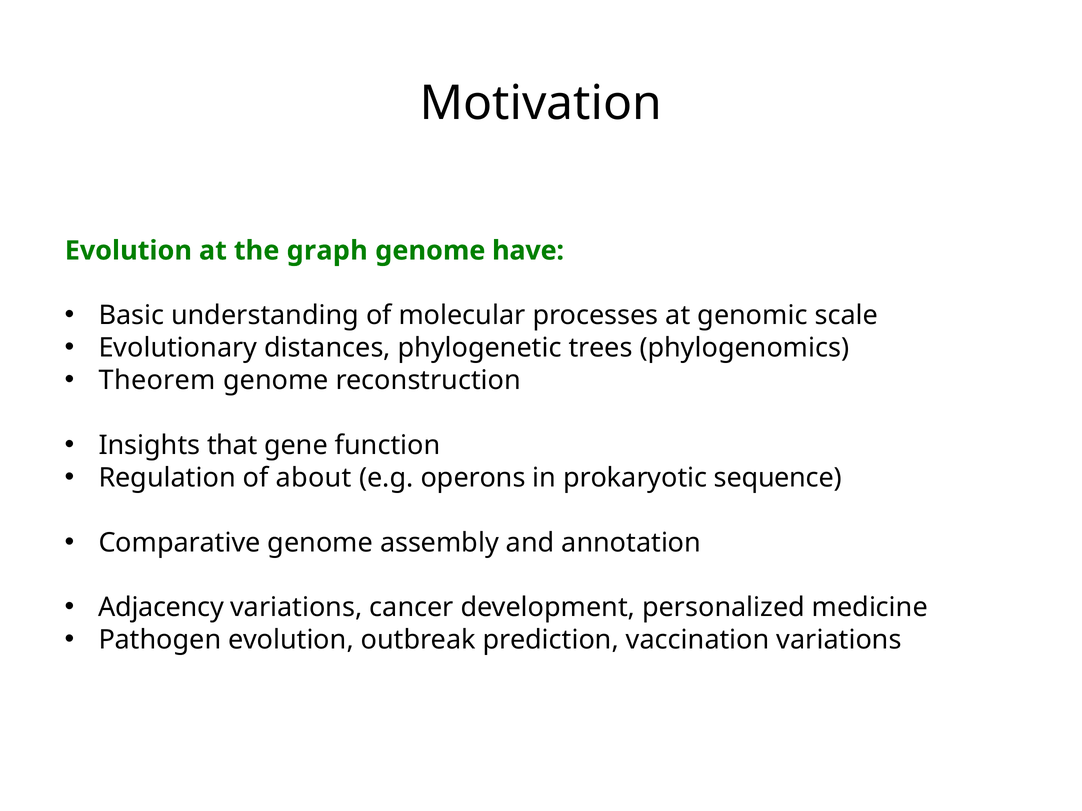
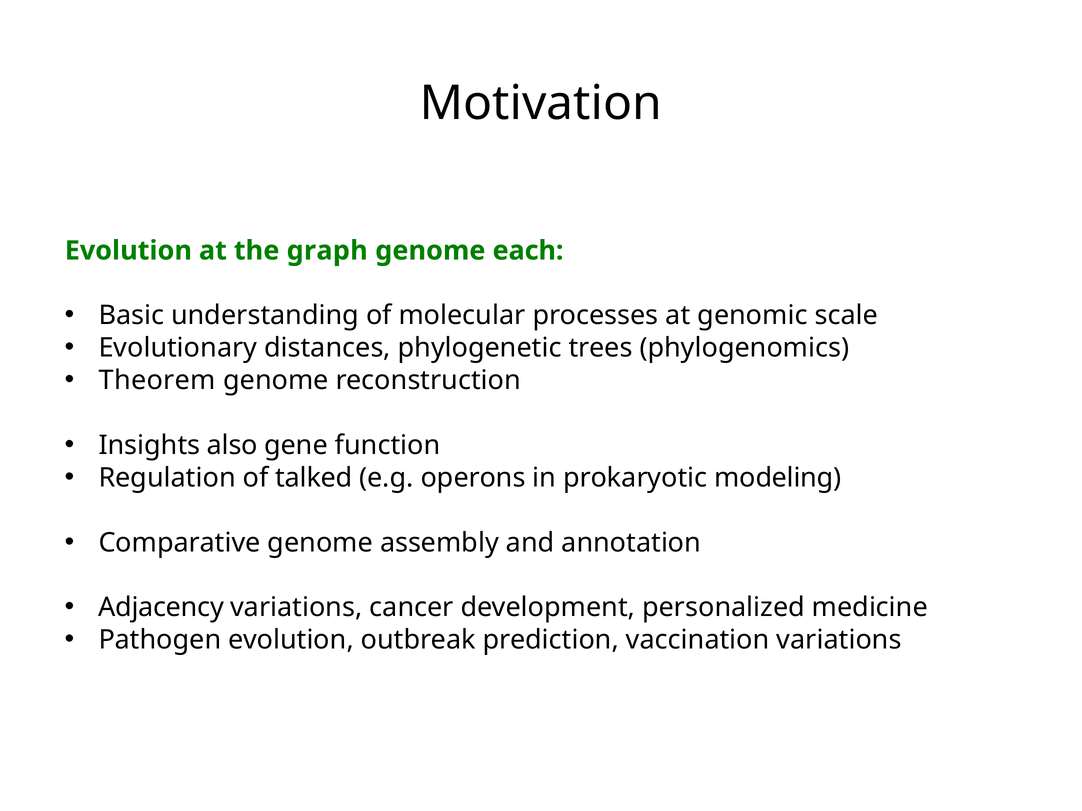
have: have -> each
that: that -> also
about: about -> talked
sequence: sequence -> modeling
